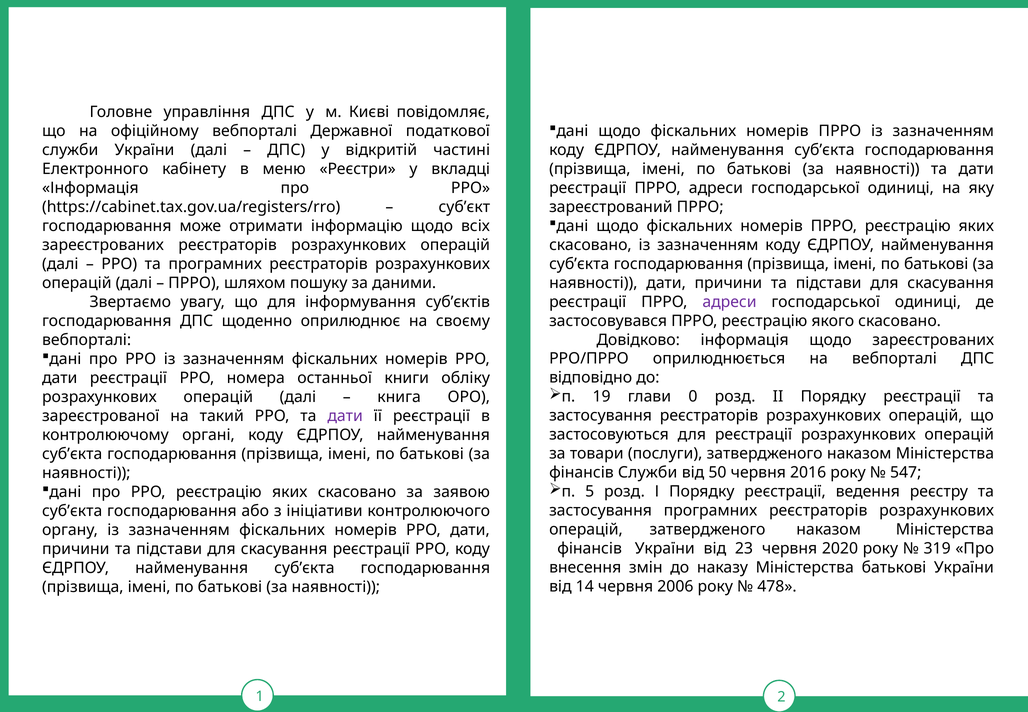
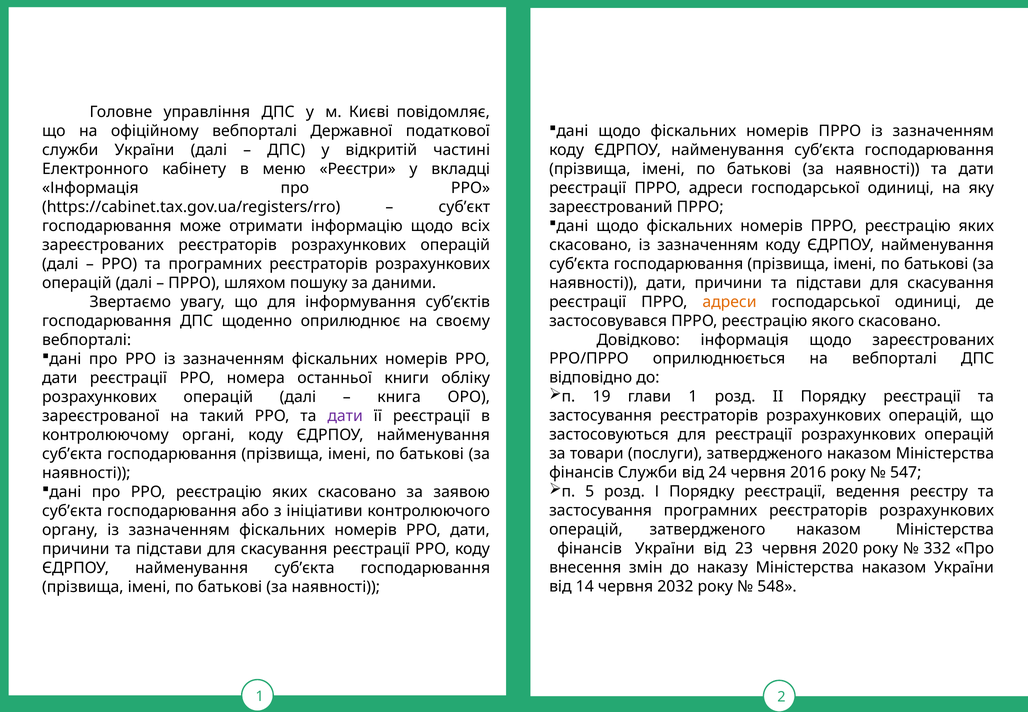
адреси at (729, 302) colour: purple -> orange
глави 0: 0 -> 1
50: 50 -> 24
319: 319 -> 332
Міністерства батькові: батькові -> наказом
2006: 2006 -> 2032
478: 478 -> 548
